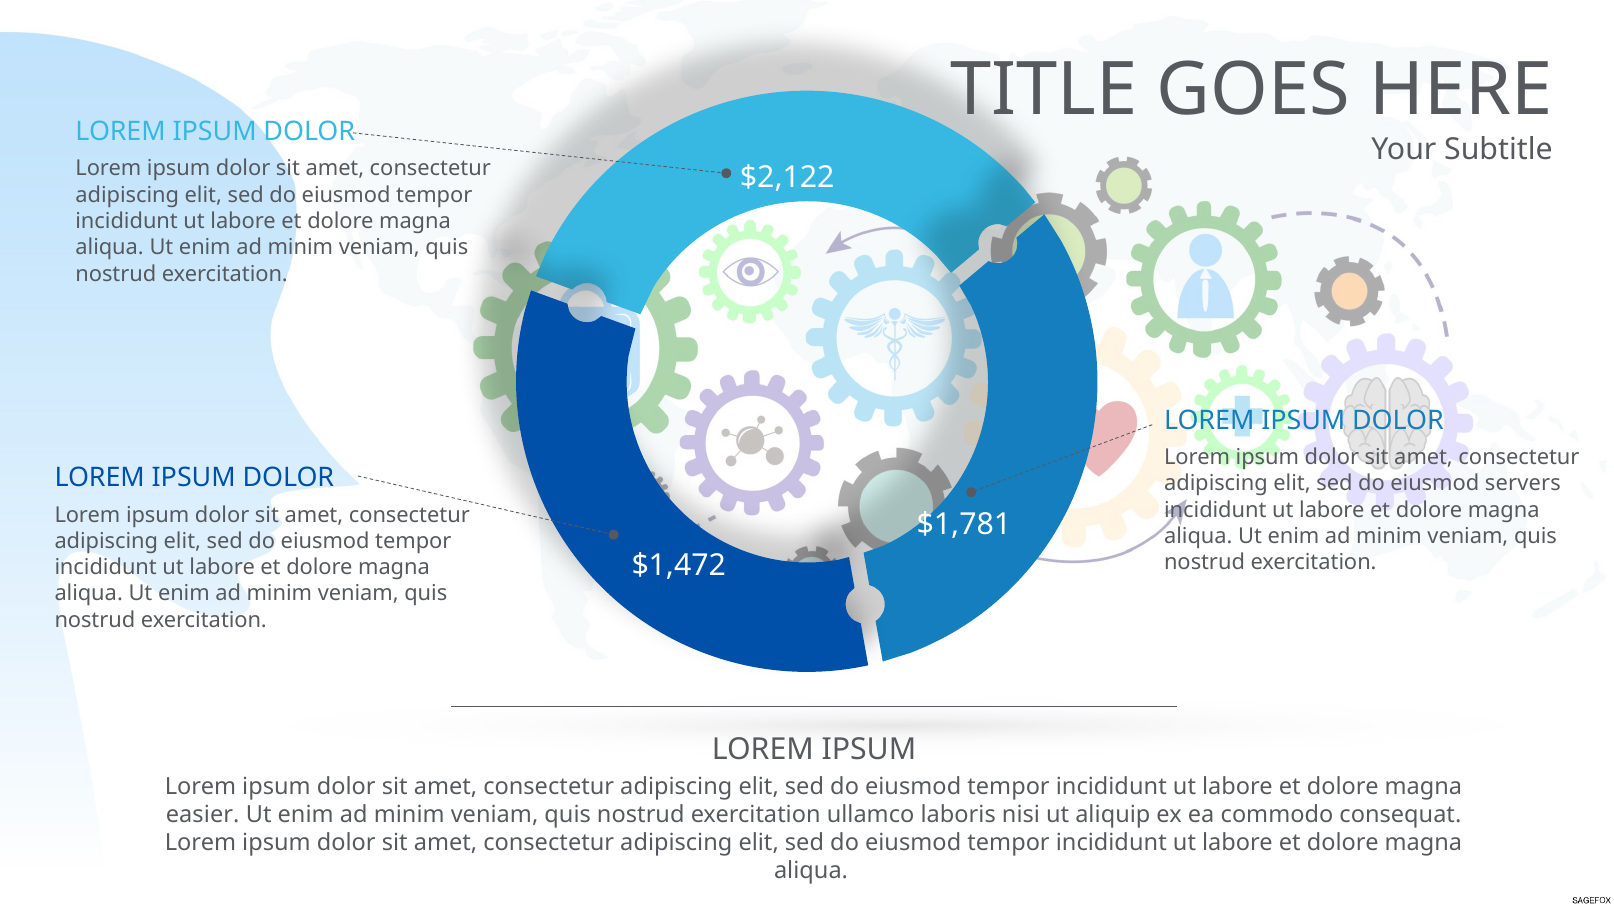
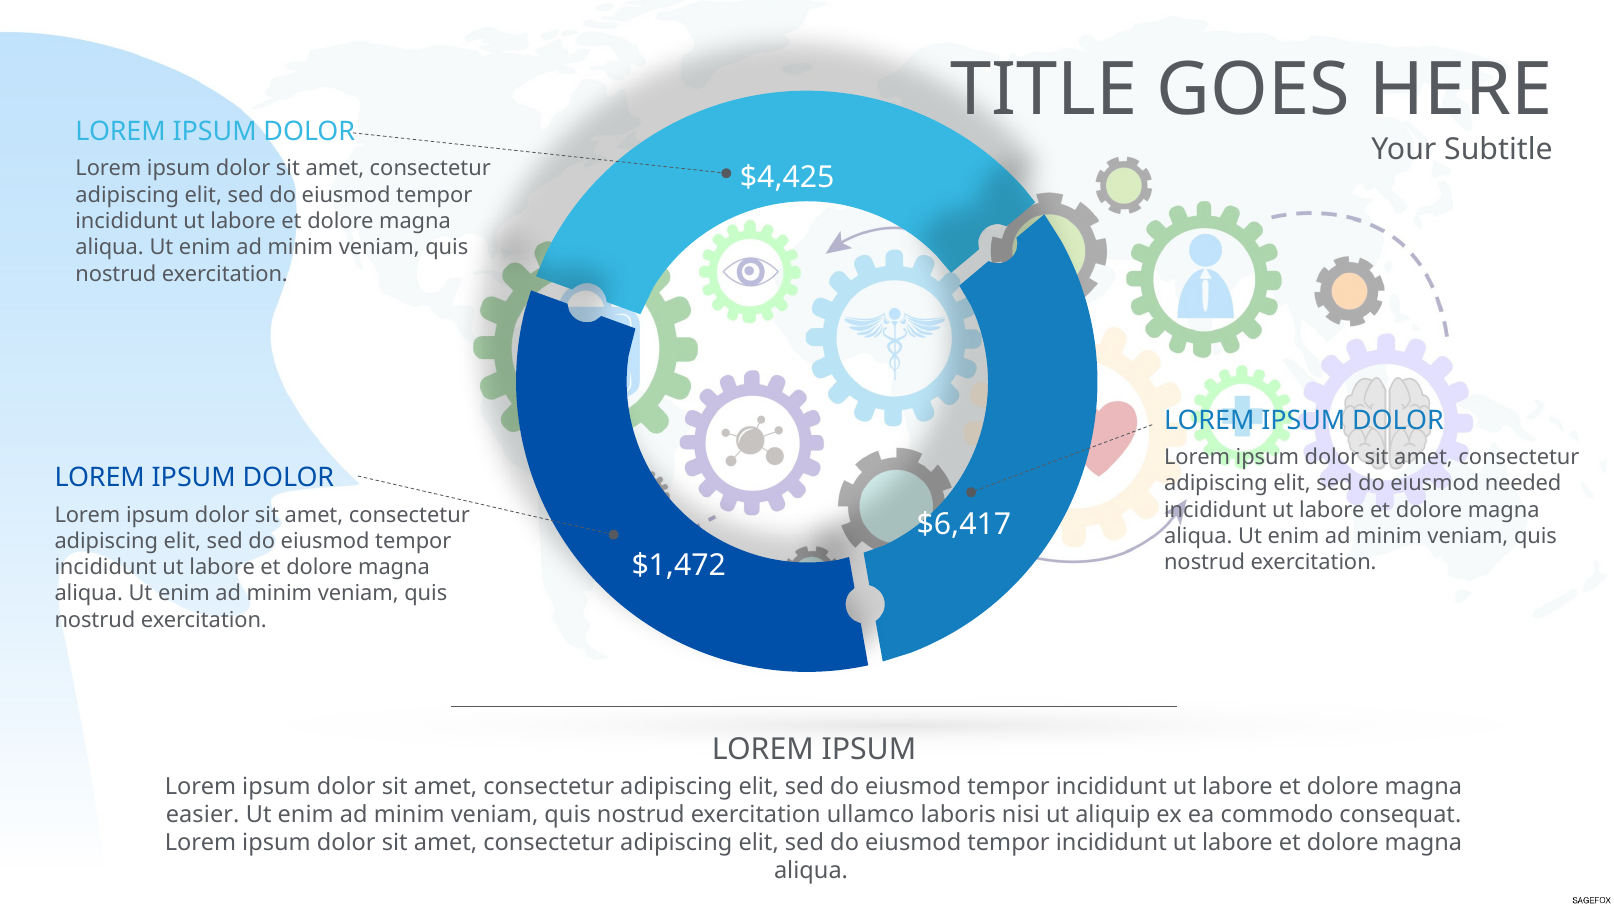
$2,122: $2,122 -> $4,425
servers: servers -> needed
$1,781: $1,781 -> $6,417
